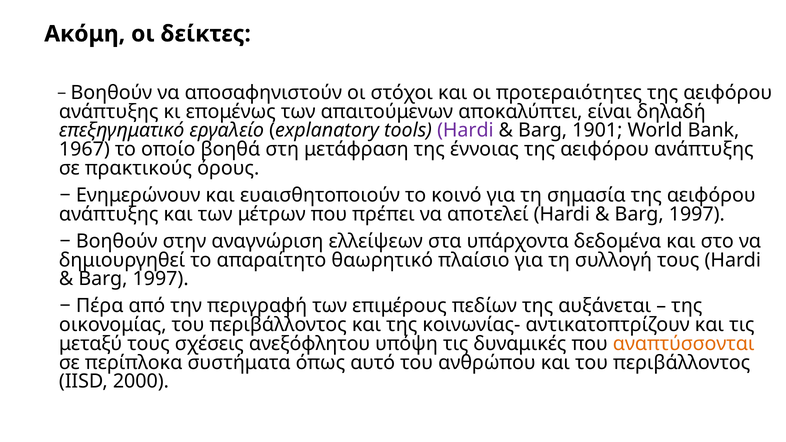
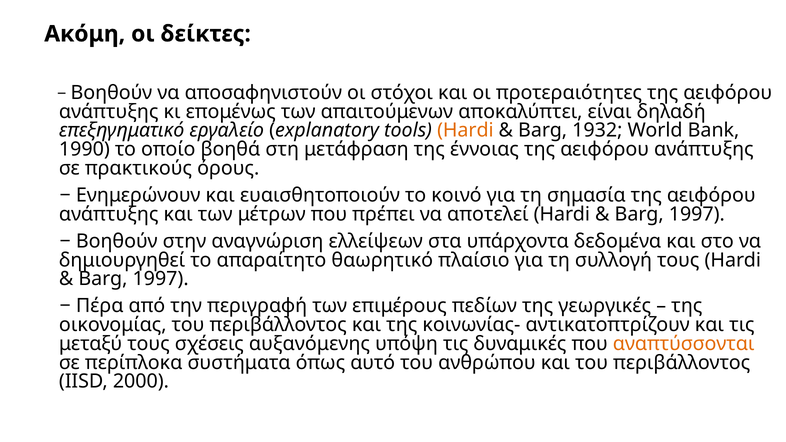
Hardi at (465, 131) colour: purple -> orange
1901: 1901 -> 1932
1967: 1967 -> 1990
αυξάνεται: αυξάνεται -> γεωργικές
ανεξόφλητου: ανεξόφλητου -> αυξανόμενης
